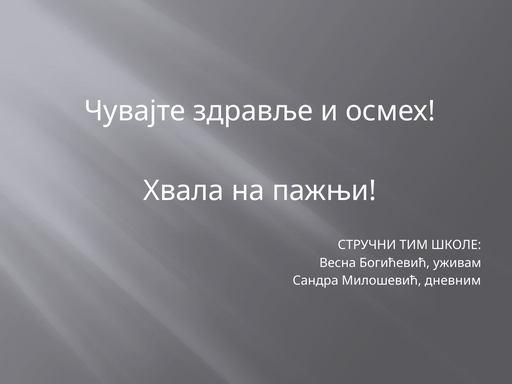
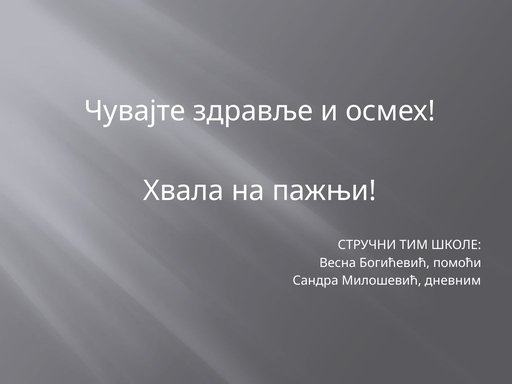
уживам: уживам -> помоћи
